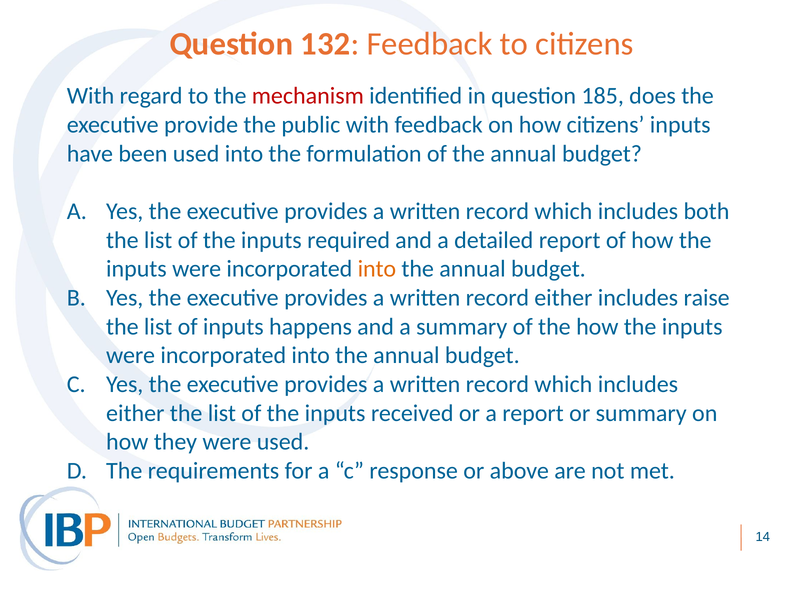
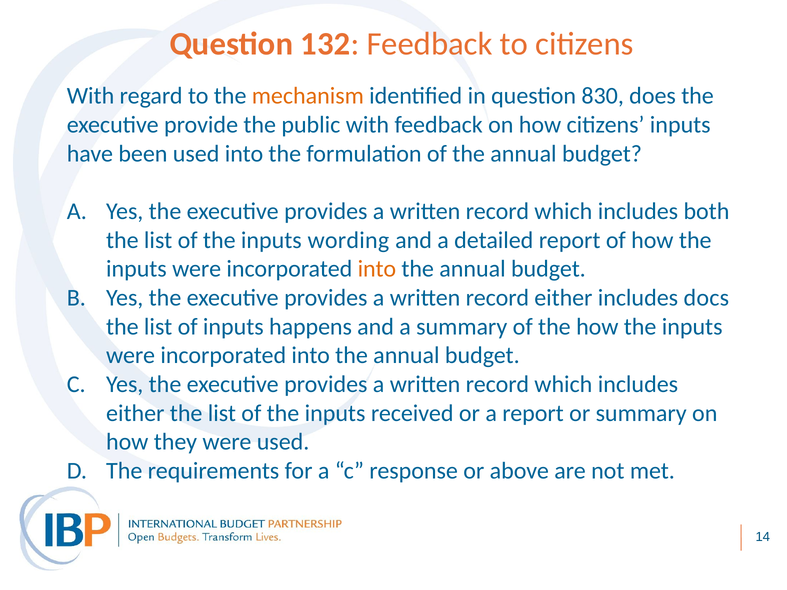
mechanism colour: red -> orange
185: 185 -> 830
required: required -> wording
raise: raise -> docs
